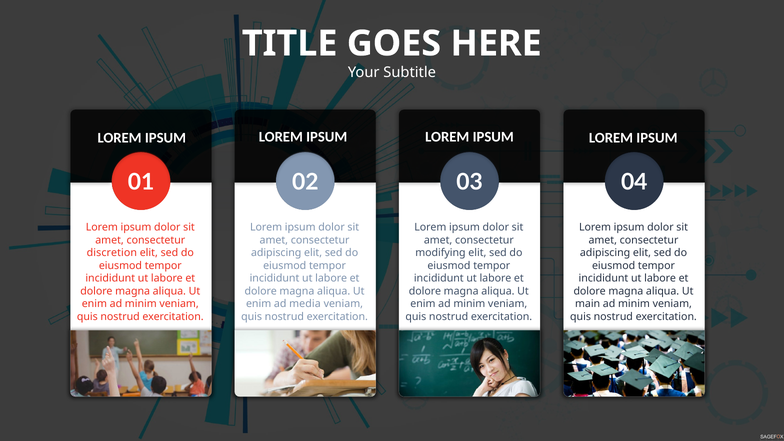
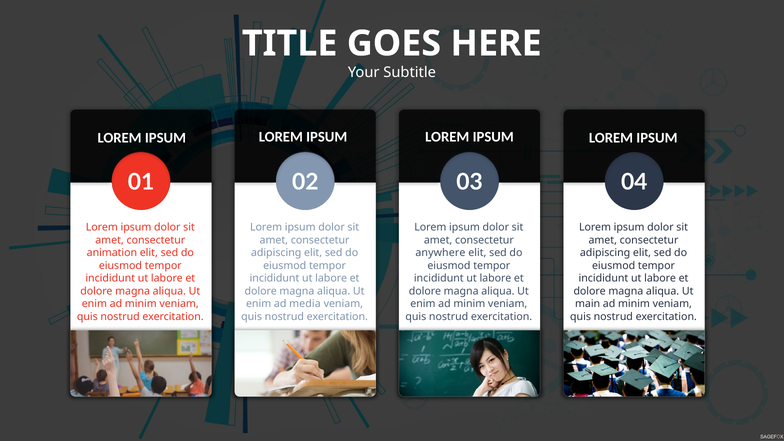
discretion: discretion -> animation
modifying: modifying -> anywhere
